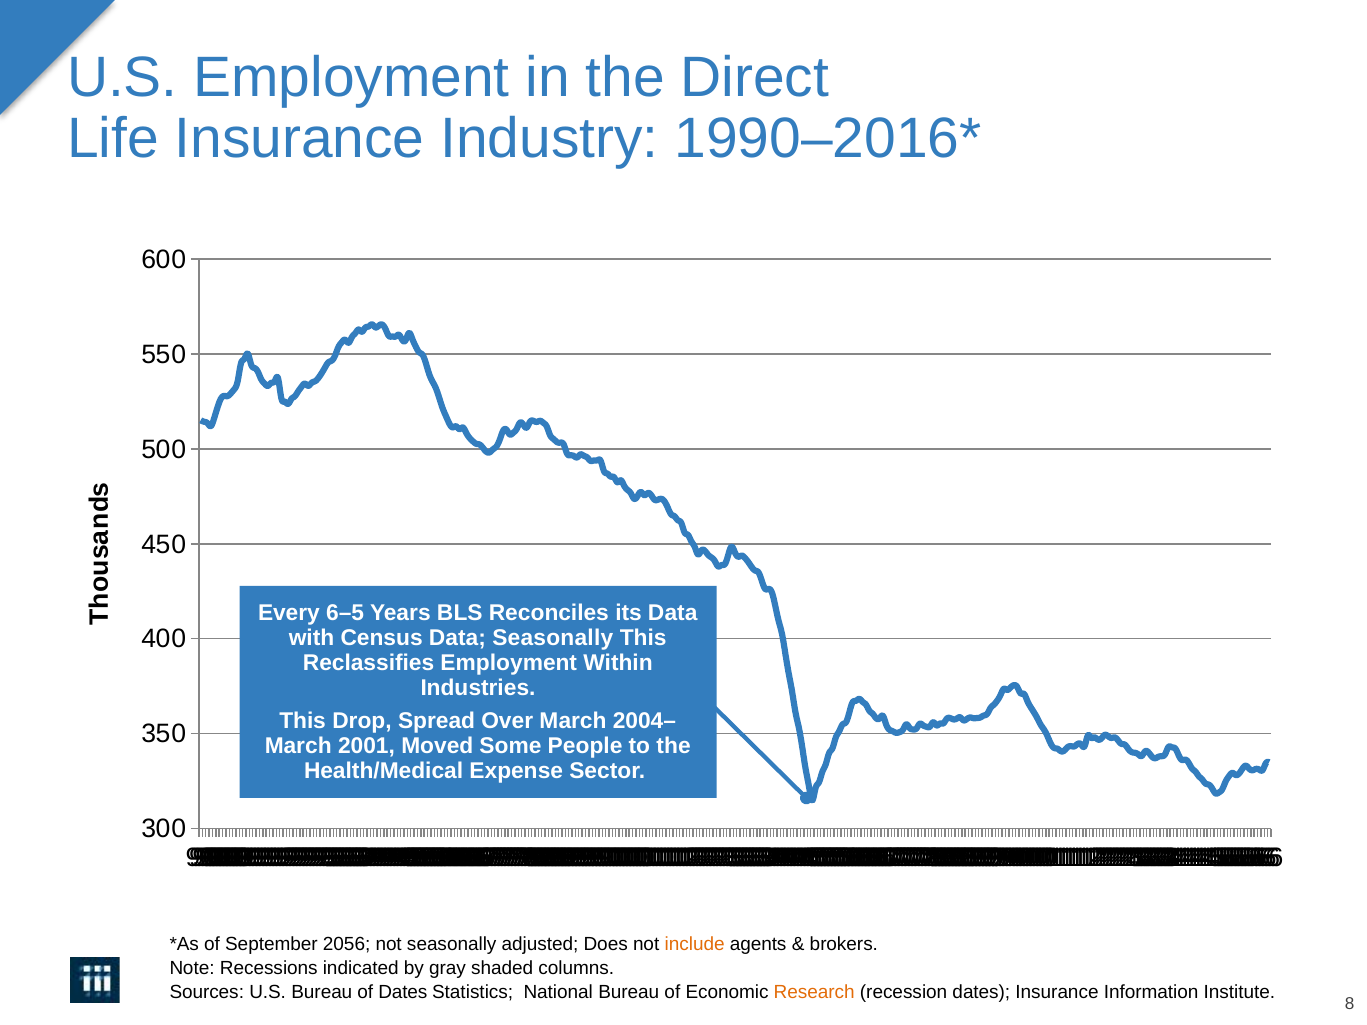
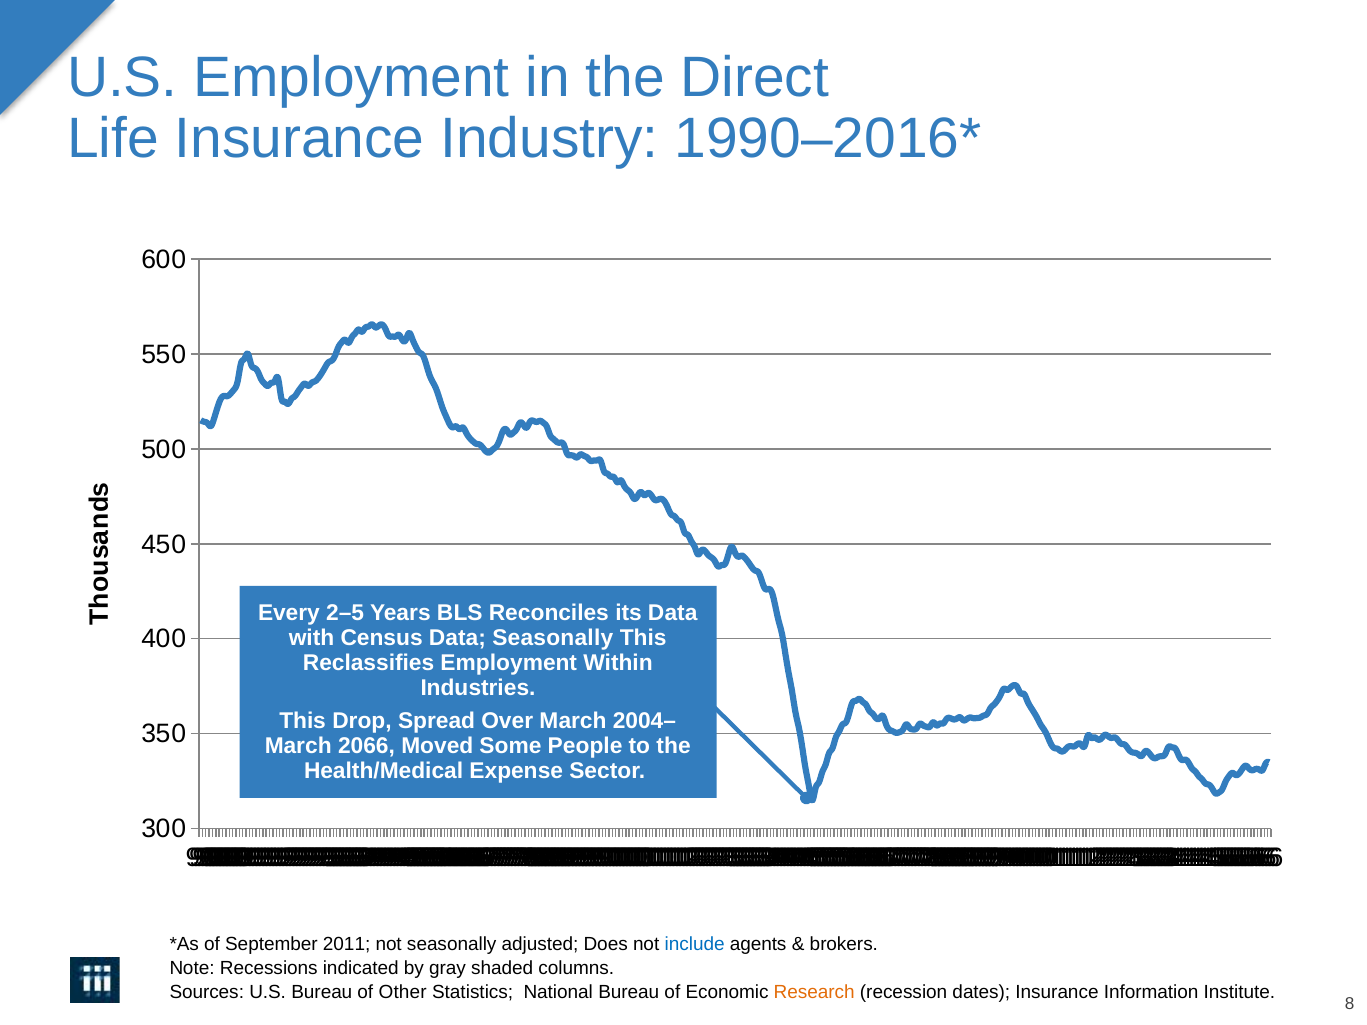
6–5: 6–5 -> 2–5
2001: 2001 -> 2066
2056: 2056 -> 2011
include colour: orange -> blue
of Dates: Dates -> Other
